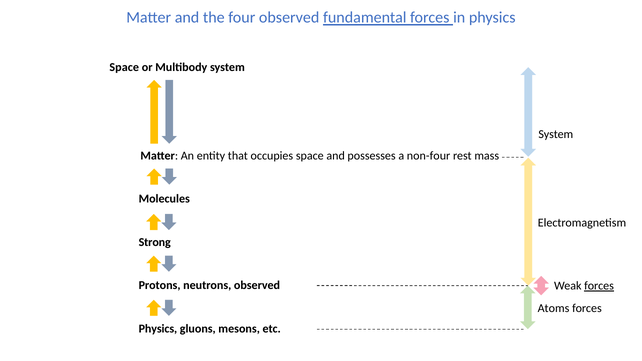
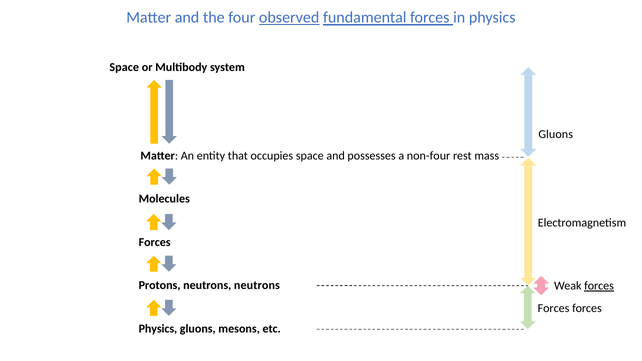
observed at (289, 18) underline: none -> present
System at (556, 134): System -> Gluons
Strong at (155, 242): Strong -> Forces
neutrons observed: observed -> neutrons
Atoms at (554, 308): Atoms -> Forces
